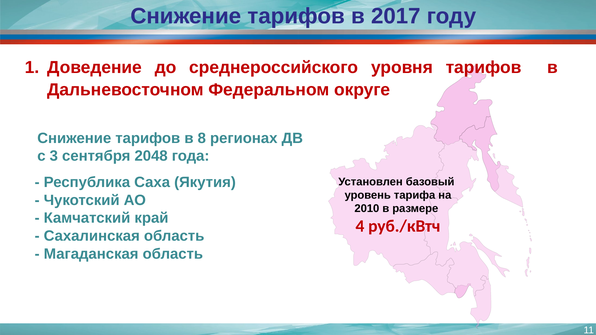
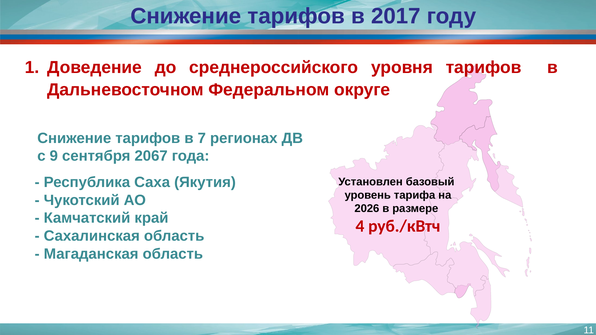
8: 8 -> 7
3: 3 -> 9
2048: 2048 -> 2067
2010: 2010 -> 2026
